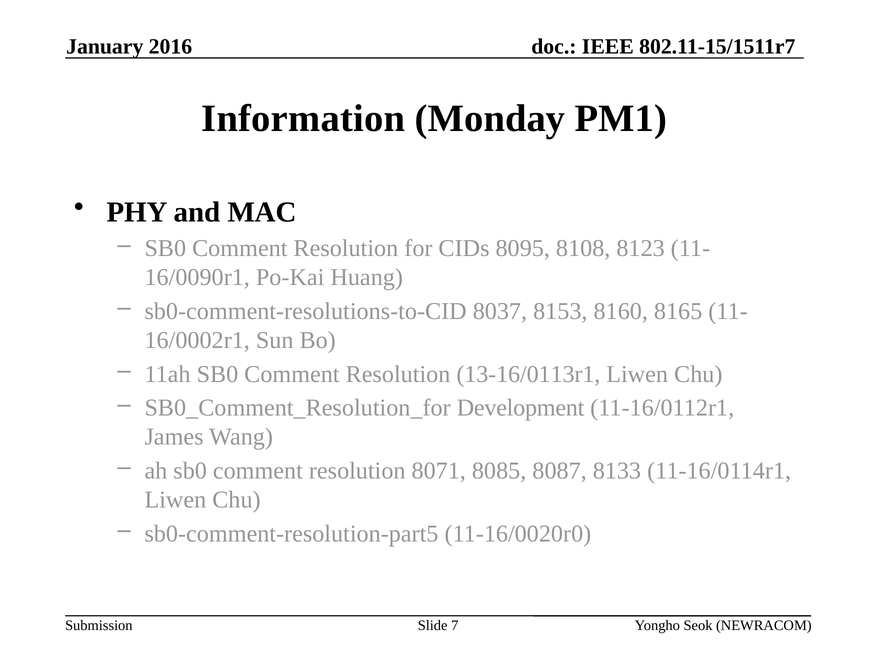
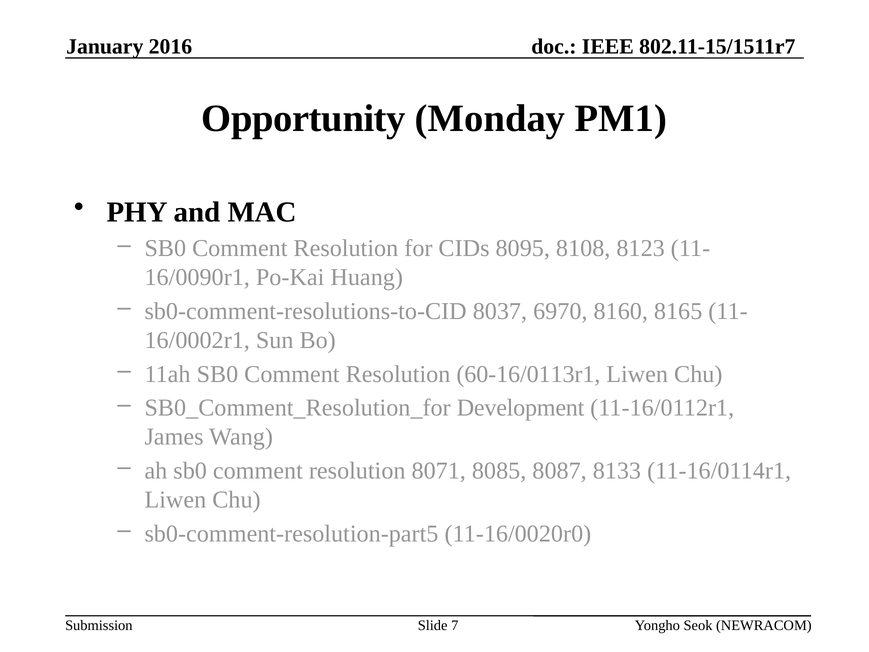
Information: Information -> Opportunity
8153: 8153 -> 6970
13-16/0113r1: 13-16/0113r1 -> 60-16/0113r1
